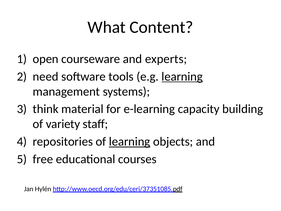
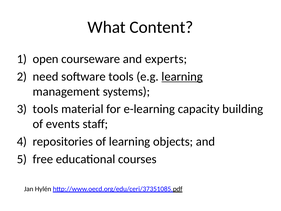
think at (46, 109): think -> tools
variety: variety -> events
learning at (130, 141) underline: present -> none
